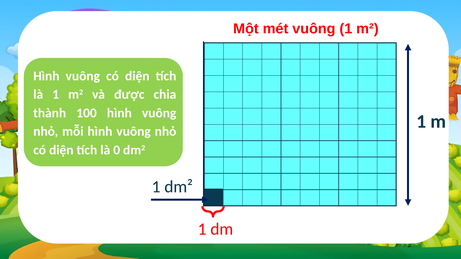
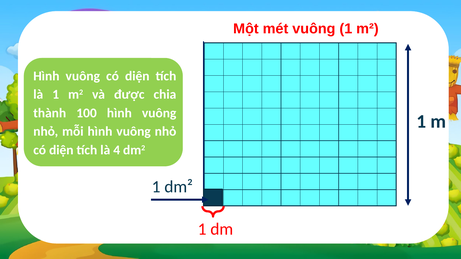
0: 0 -> 4
